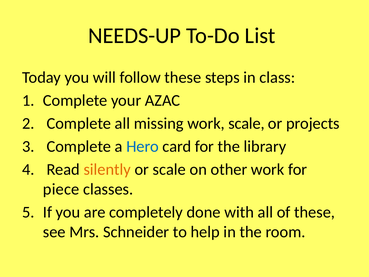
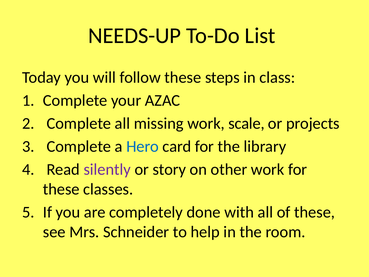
silently colour: orange -> purple
or scale: scale -> story
piece at (61, 189): piece -> these
